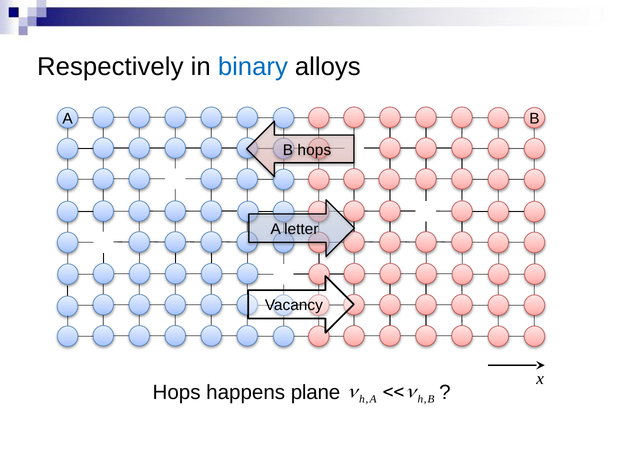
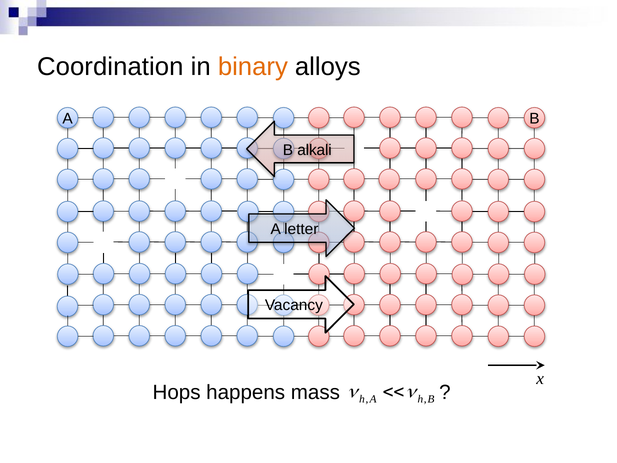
Respectively: Respectively -> Coordination
binary colour: blue -> orange
hops at (314, 150): hops -> alkali
plane: plane -> mass
